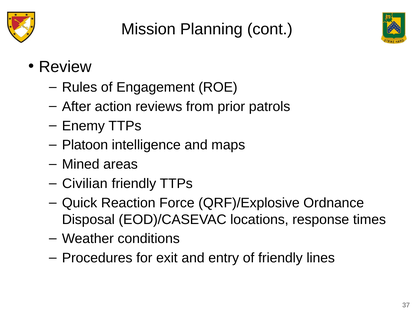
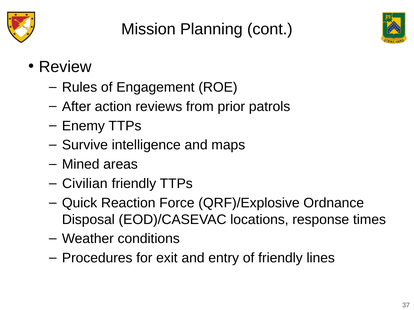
Platoon: Platoon -> Survive
